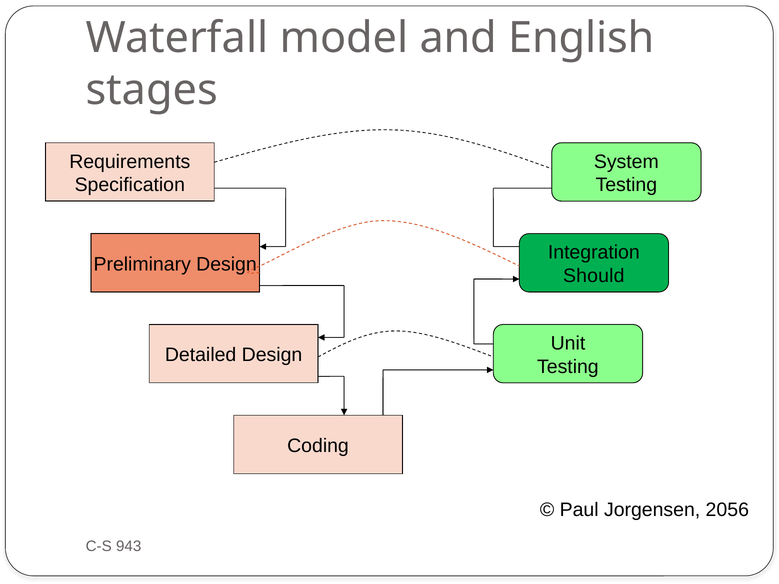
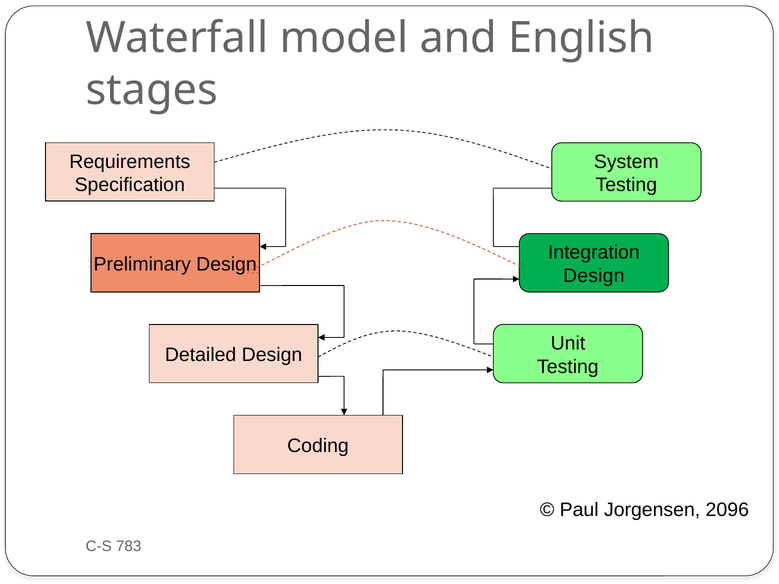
Should at (594, 276): Should -> Design
2056: 2056 -> 2096
943: 943 -> 783
